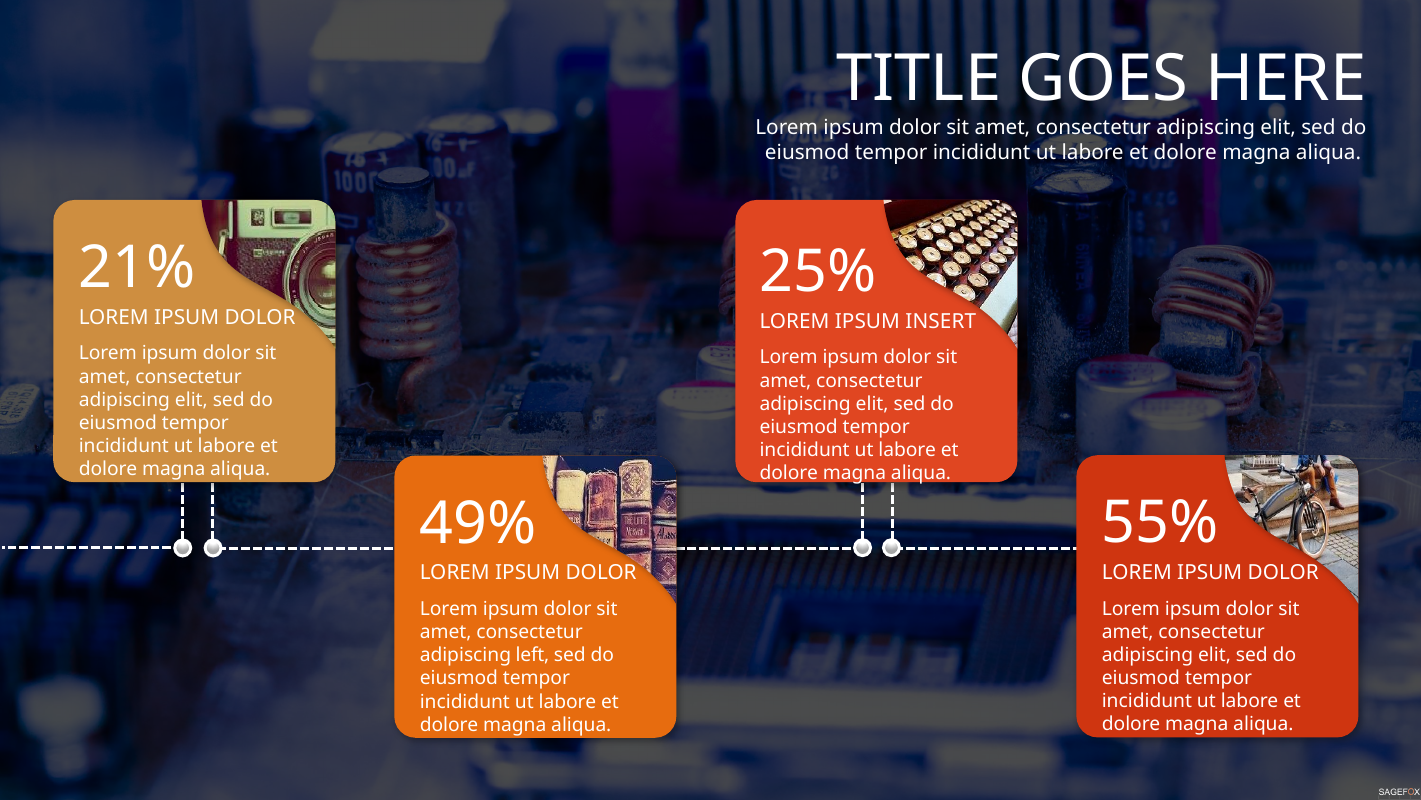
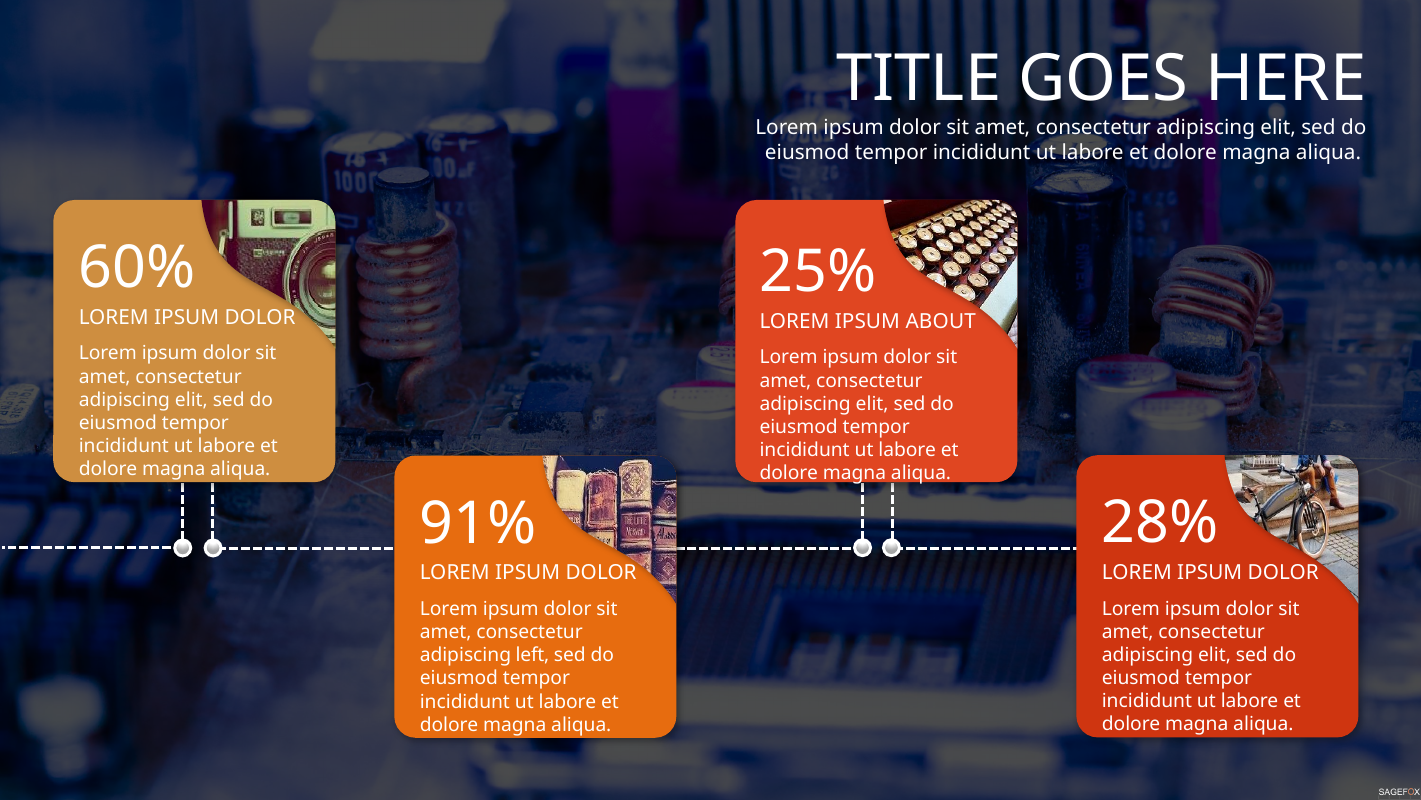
21%: 21% -> 60%
INSERT: INSERT -> ABOUT
55%: 55% -> 28%
49%: 49% -> 91%
